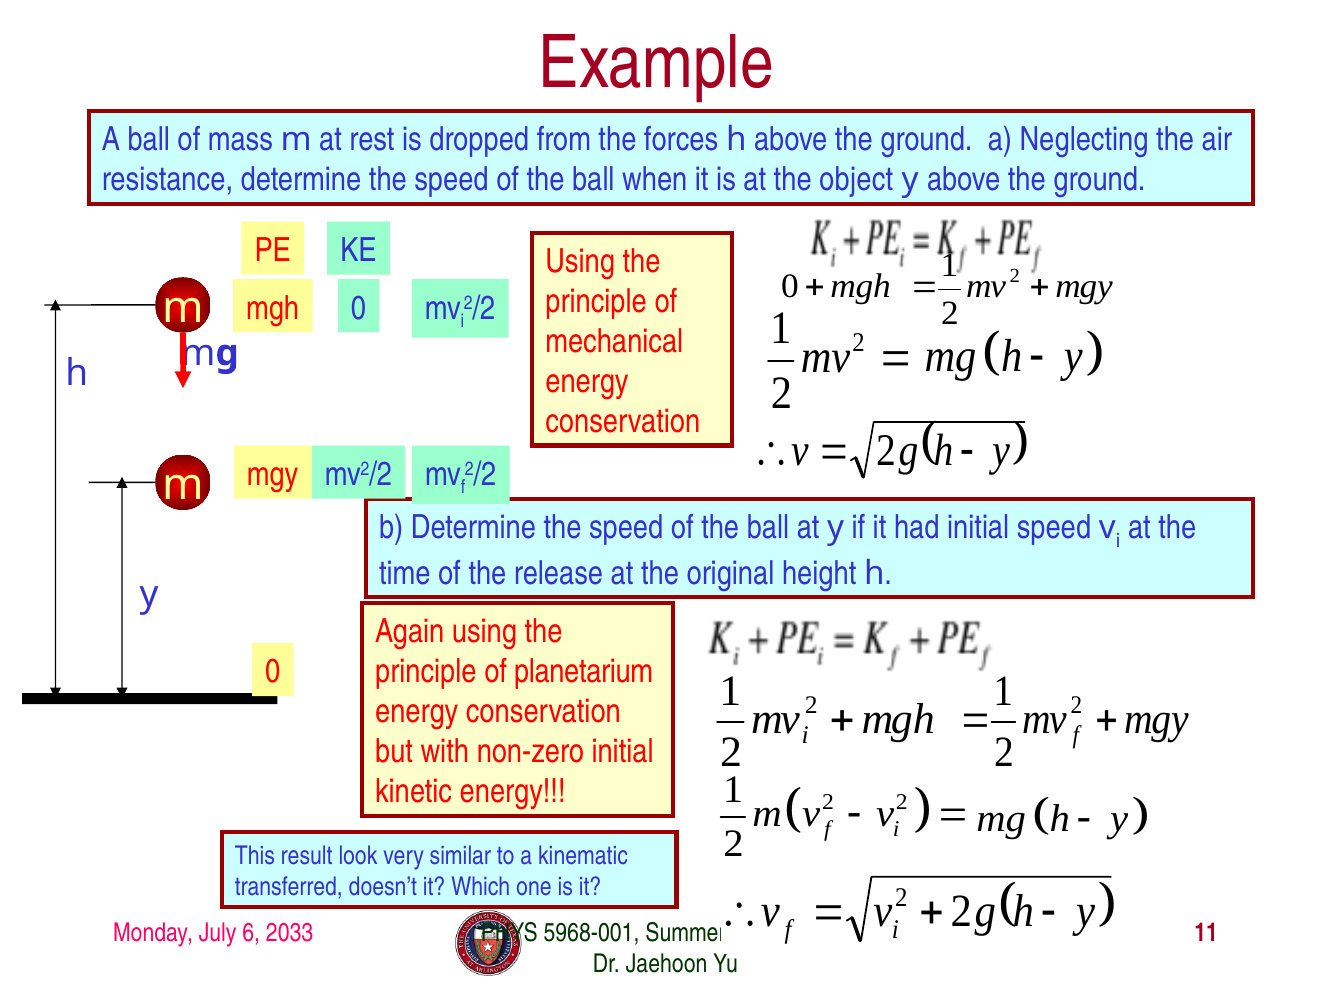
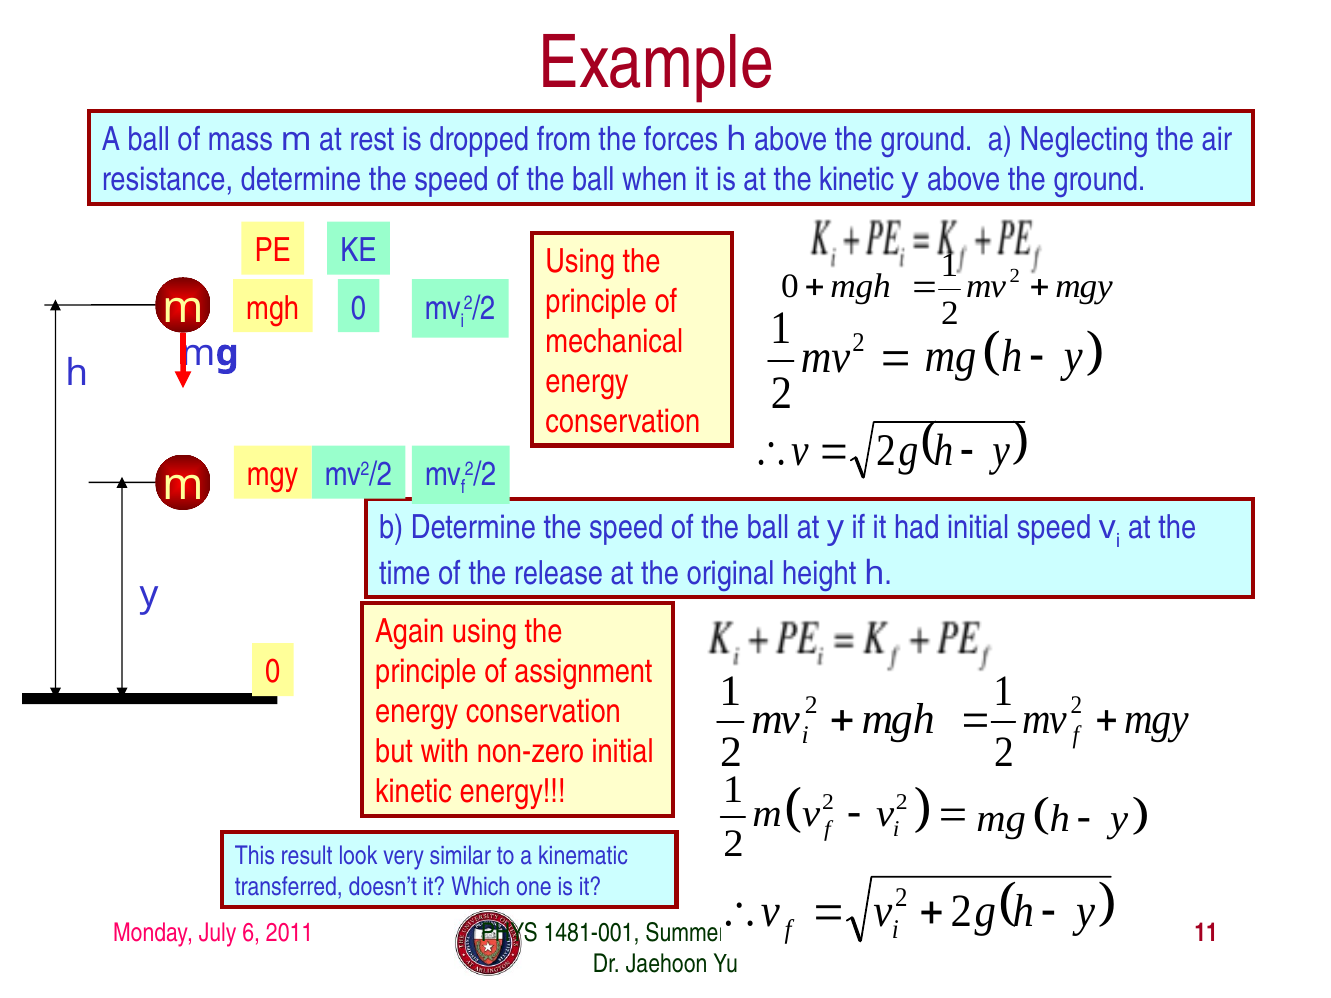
the object: object -> kinetic
planetarium: planetarium -> assignment
2033: 2033 -> 2011
5968-001: 5968-001 -> 1481-001
